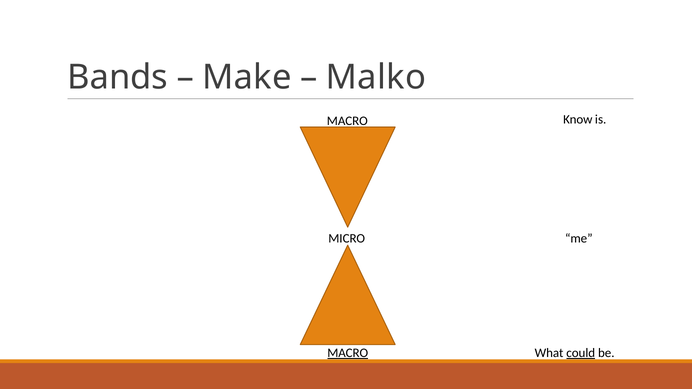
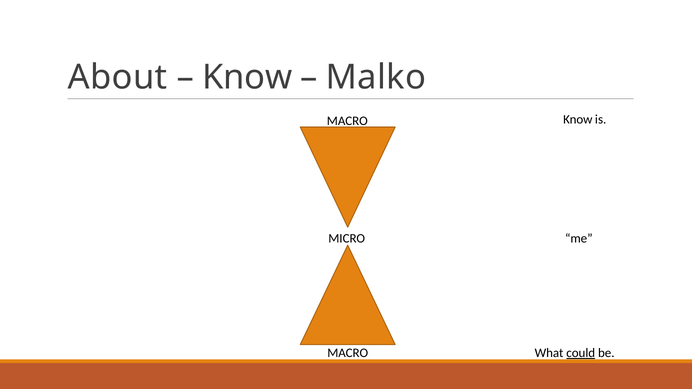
Bands: Bands -> About
Make at (247, 78): Make -> Know
MACRO at (348, 353) underline: present -> none
